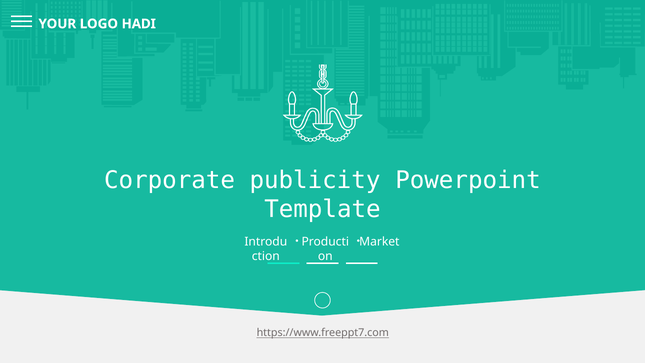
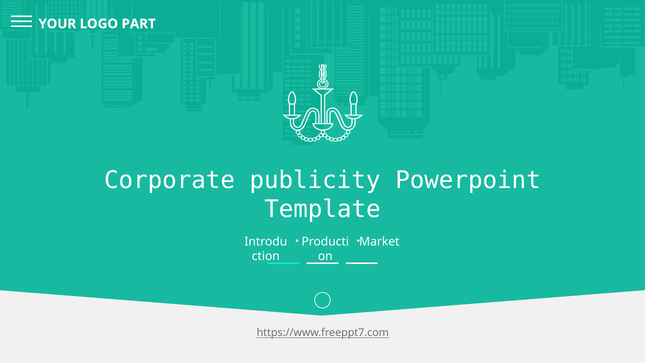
HADI: HADI -> PART
